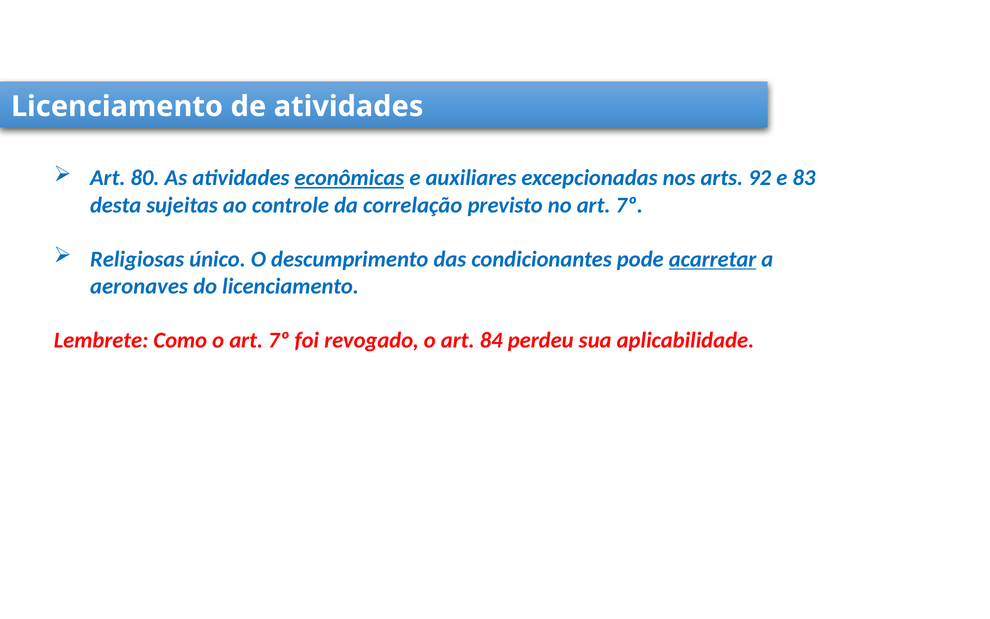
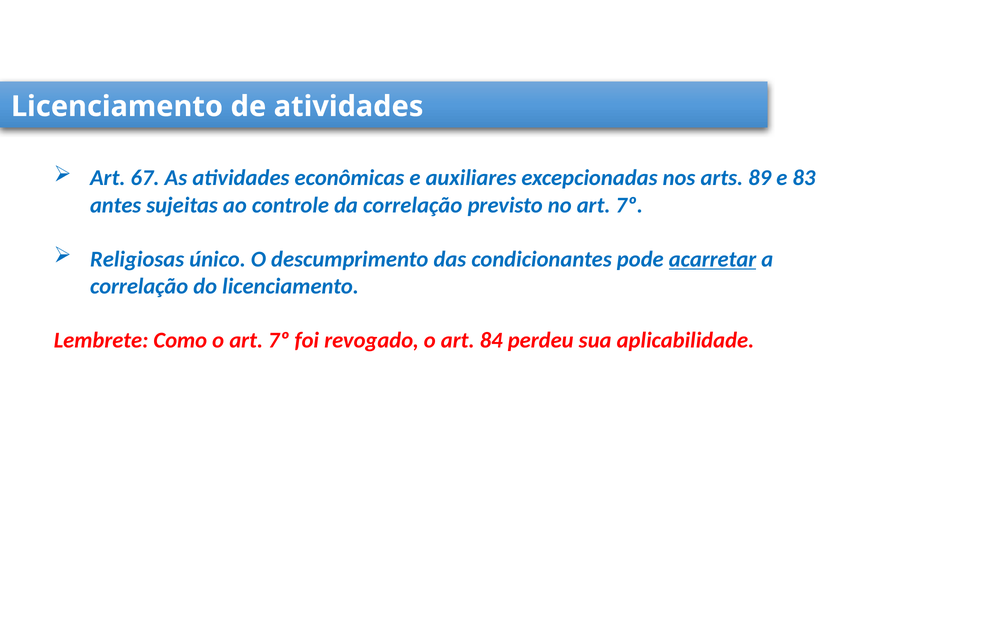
80: 80 -> 67
econômicas underline: present -> none
92: 92 -> 89
desta: desta -> antes
aeronaves at (139, 286): aeronaves -> correlação
